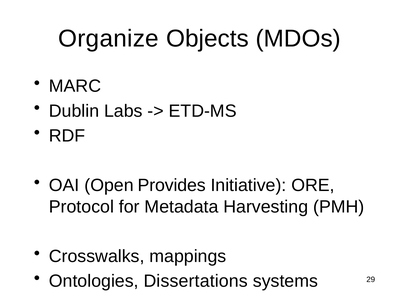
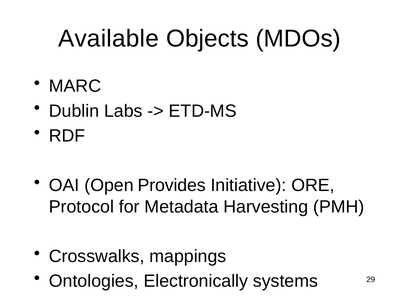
Organize: Organize -> Available
Dissertations: Dissertations -> Electronically
